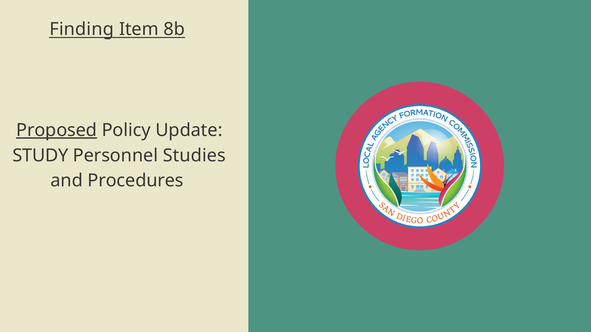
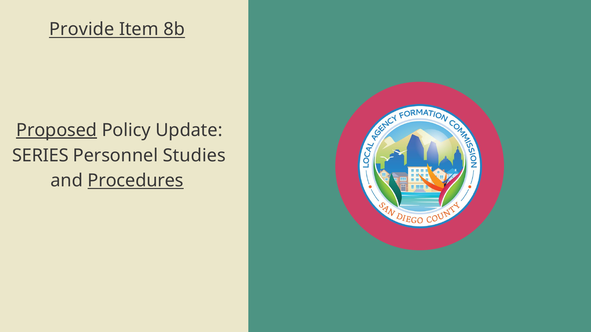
Finding: Finding -> Provide
STUDY: STUDY -> SERIES
Procedures underline: none -> present
